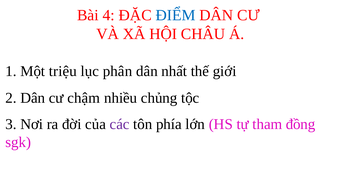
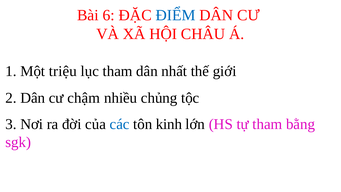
4: 4 -> 6
lục phân: phân -> tham
các colour: purple -> blue
phía: phía -> kinh
đồng: đồng -> bằng
